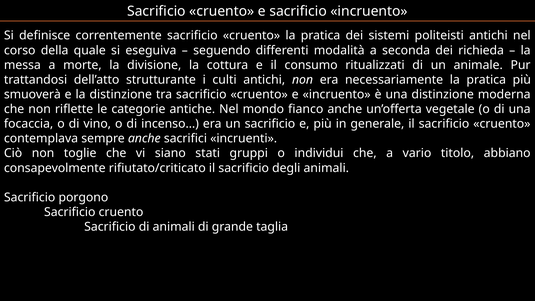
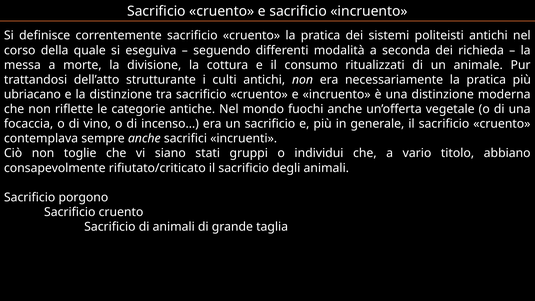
smuoverà: smuoverà -> ubriacano
fianco: fianco -> fuochi
